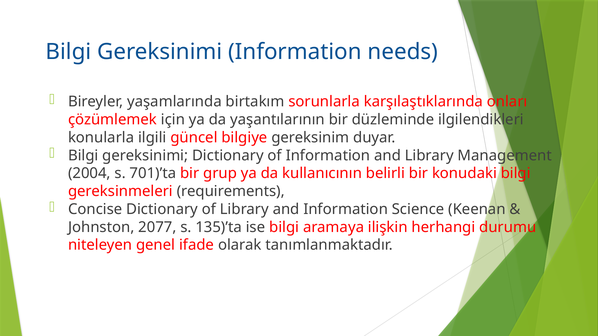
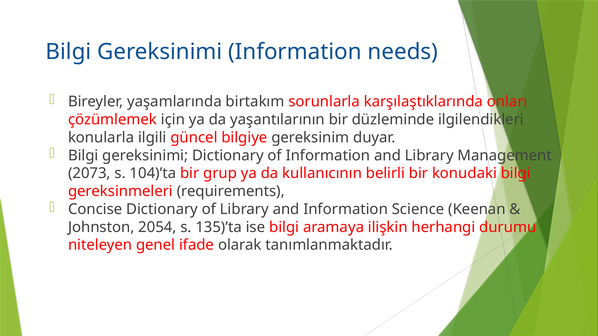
2004: 2004 -> 2073
701)’ta: 701)’ta -> 104)’ta
2077: 2077 -> 2054
